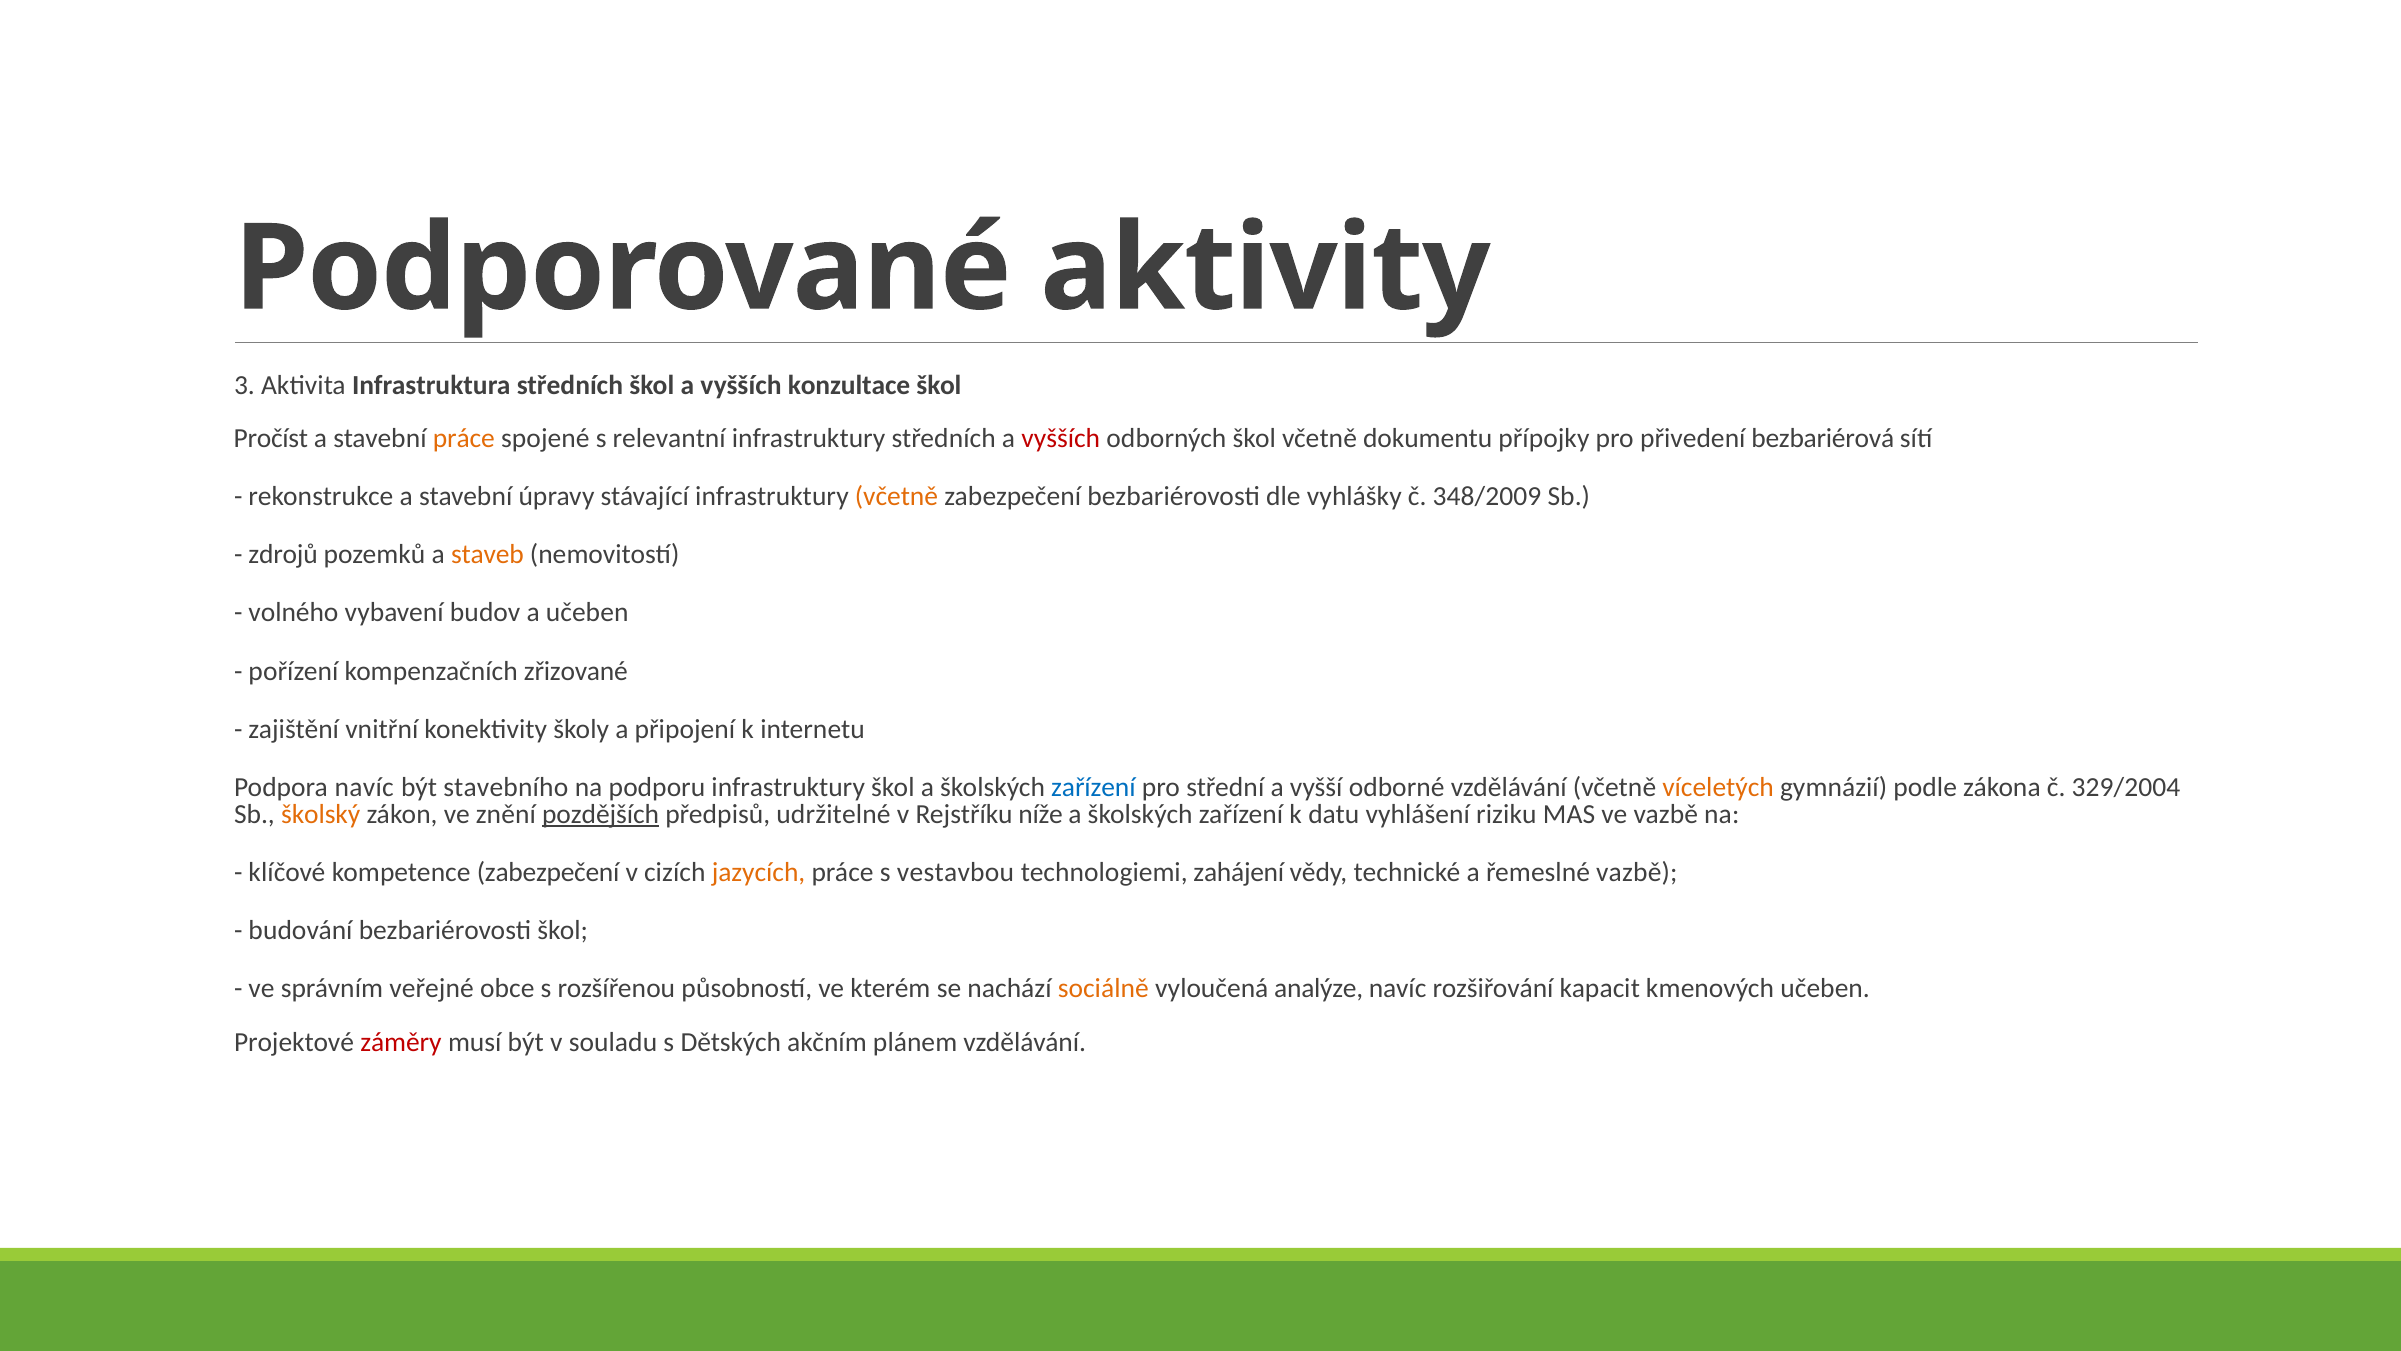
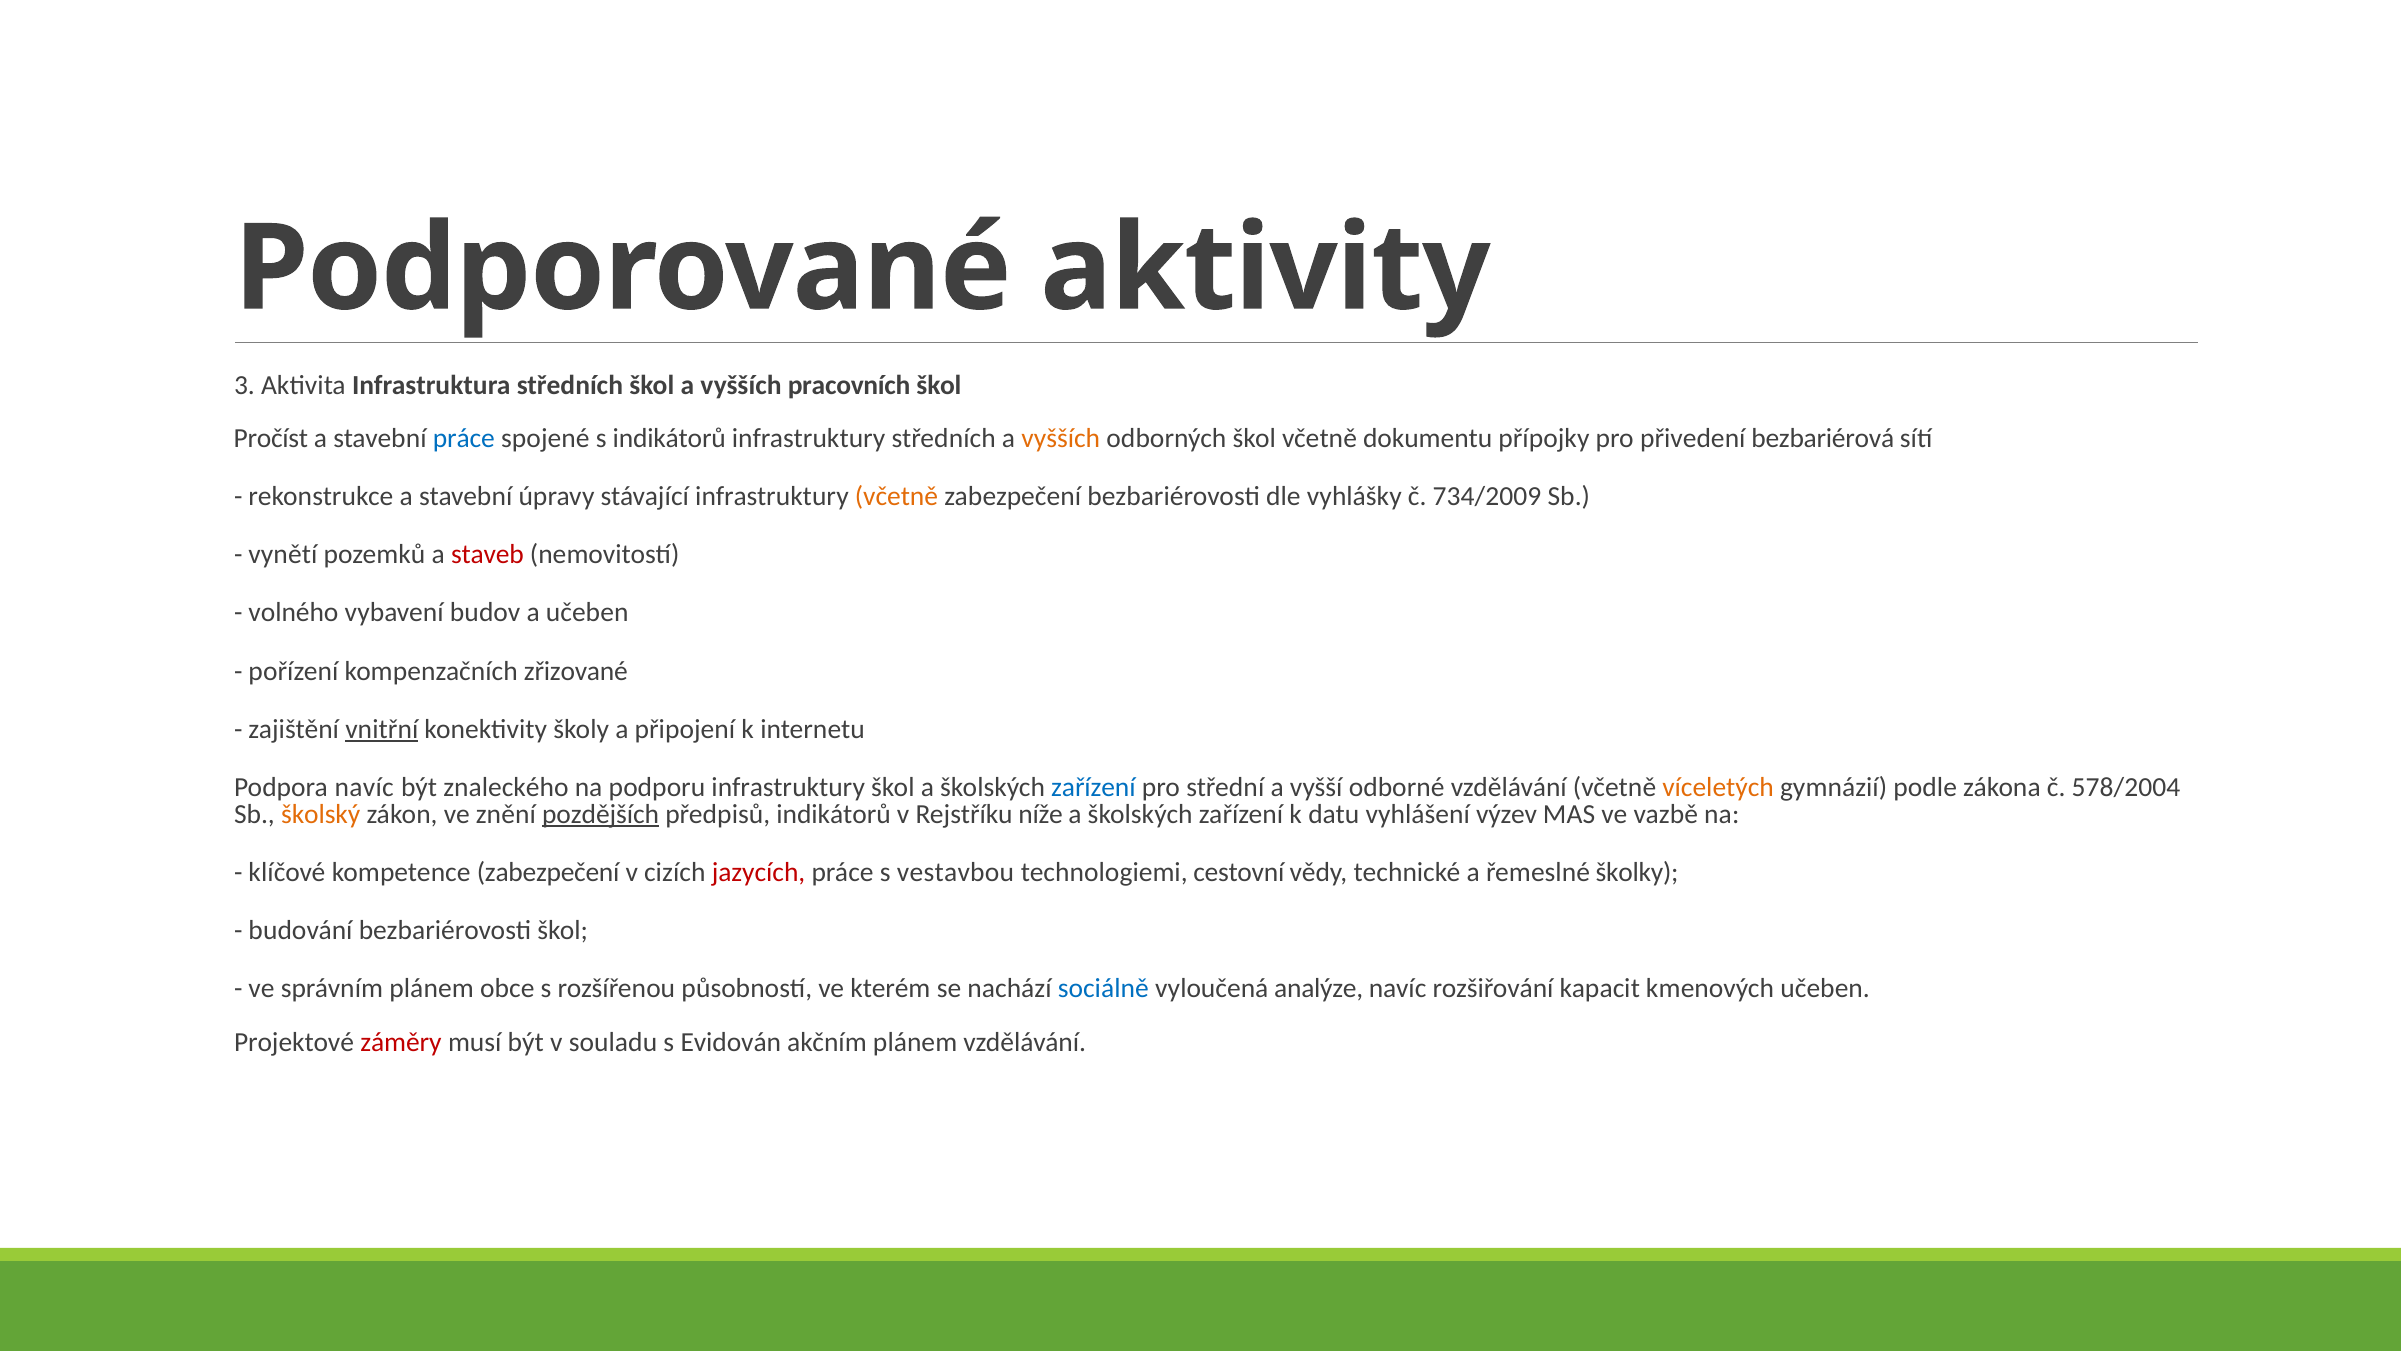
konzultace: konzultace -> pracovních
práce at (464, 438) colour: orange -> blue
s relevantní: relevantní -> indikátorů
vyšších at (1061, 438) colour: red -> orange
348/2009: 348/2009 -> 734/2009
zdrojů: zdrojů -> vynětí
staveb colour: orange -> red
vnitřní underline: none -> present
stavebního: stavebního -> znaleckého
329/2004: 329/2004 -> 578/2004
předpisů udržitelné: udržitelné -> indikátorů
riziku: riziku -> výzev
jazycích colour: orange -> red
zahájení: zahájení -> cestovní
řemeslné vazbě: vazbě -> školky
správním veřejné: veřejné -> plánem
sociálně colour: orange -> blue
Dětských: Dětských -> Evidován
